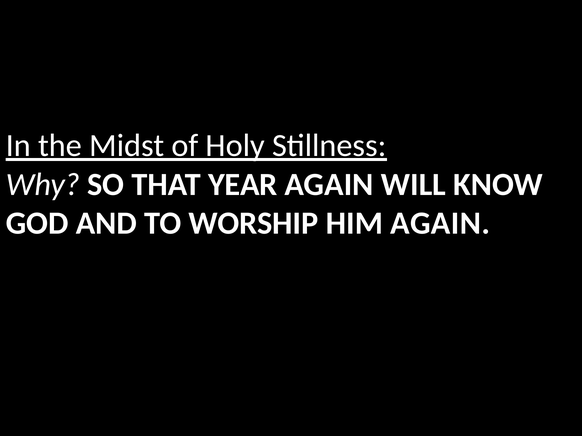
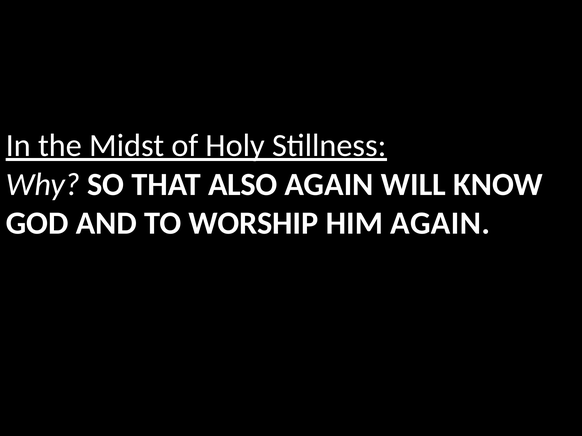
YEAR: YEAR -> ALSO
